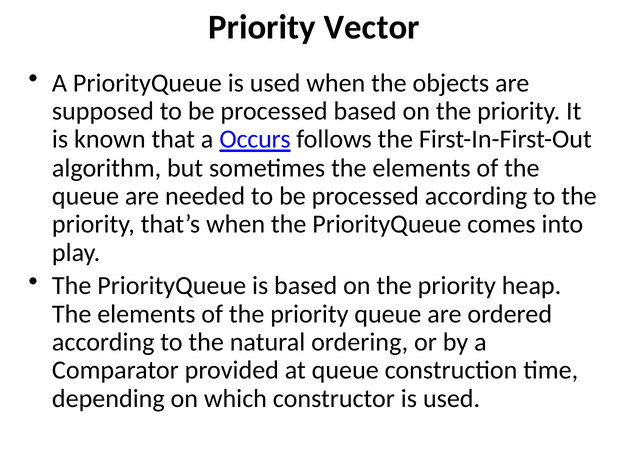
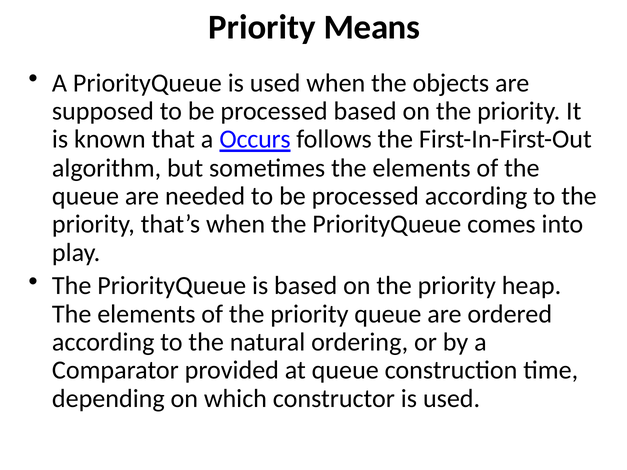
Vector: Vector -> Means
